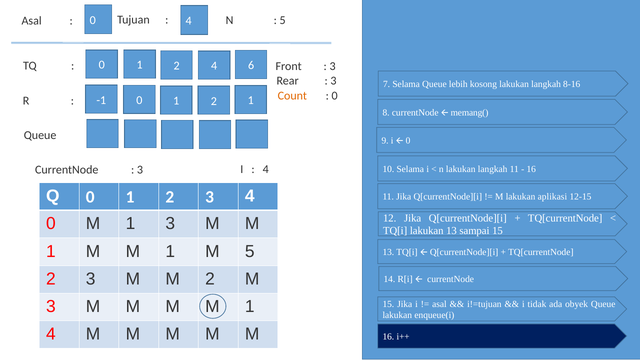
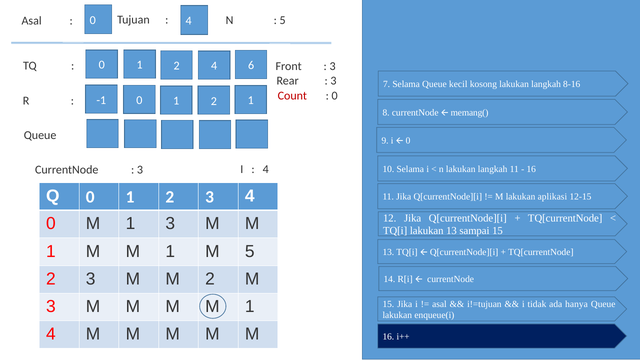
lebih: lebih -> kecil
Count colour: orange -> red
obyek: obyek -> hanya
